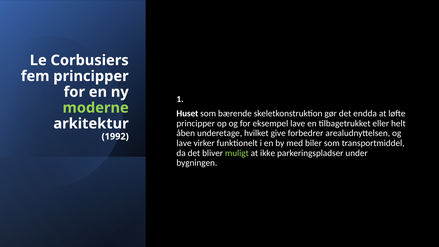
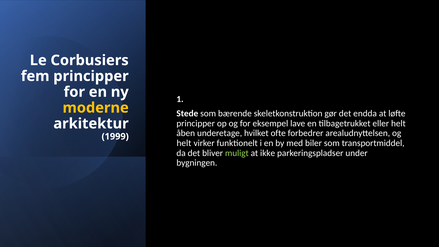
moderne colour: light green -> yellow
Huset: Huset -> Stede
give: give -> ofte
1992: 1992 -> 1999
lave at (184, 143): lave -> helt
